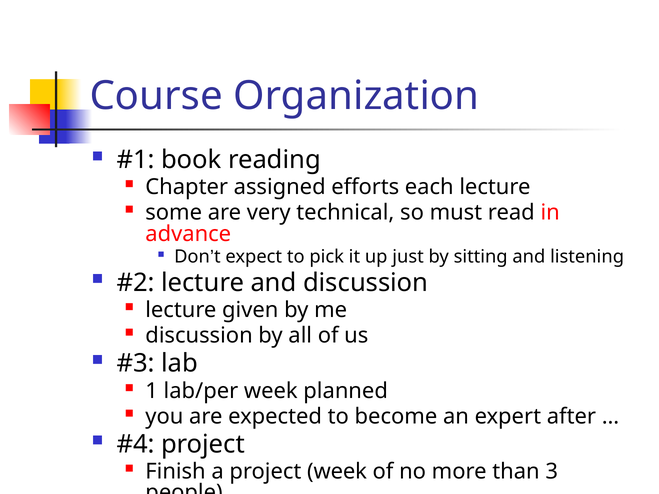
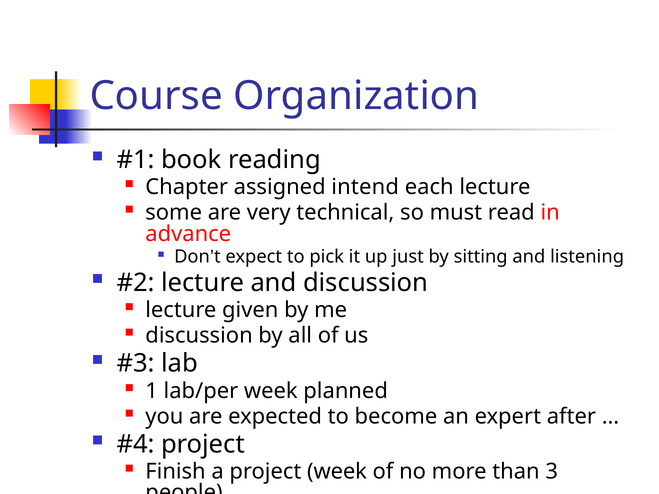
efforts: efforts -> intend
